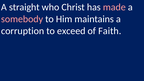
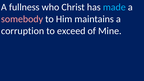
straight: straight -> fullness
made colour: pink -> light blue
Faith: Faith -> Mine
